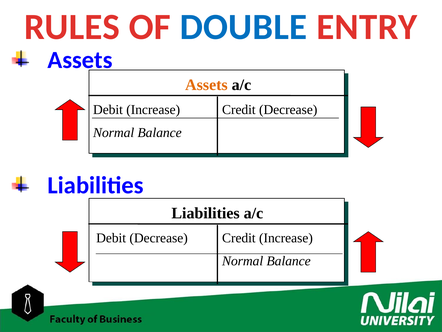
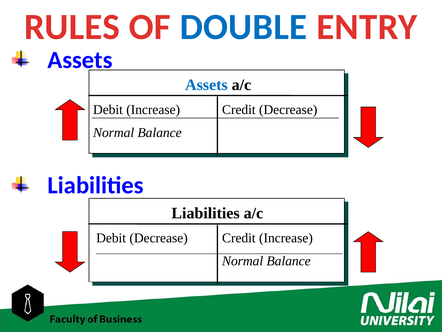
Assets at (206, 85) colour: orange -> blue
